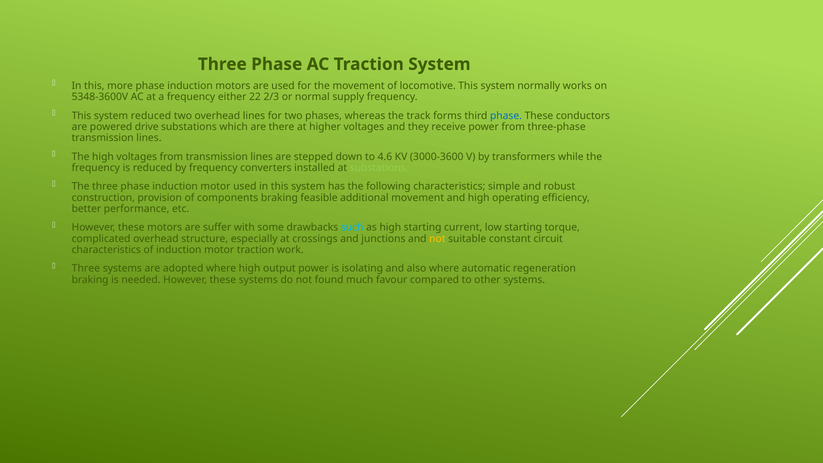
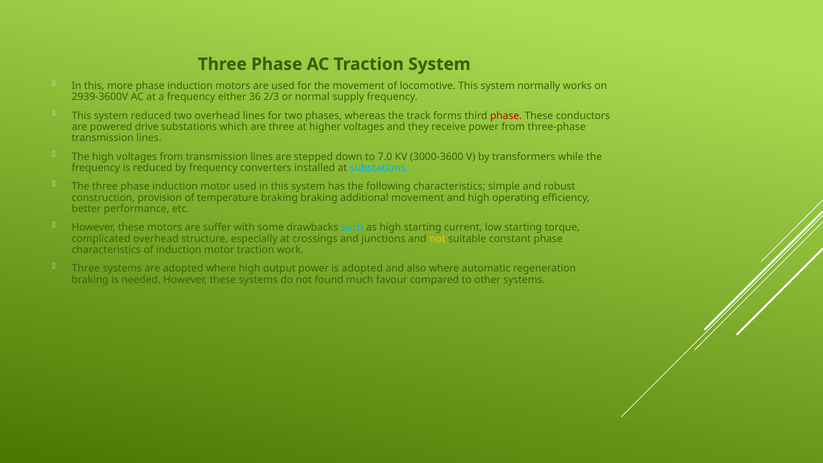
5348-3600V: 5348-3600V -> 2939-3600V
22: 22 -> 36
phase at (506, 116) colour: blue -> red
are there: there -> three
4.6: 4.6 -> 7.0
substations at (379, 168) colour: light green -> light blue
components: components -> temperature
braking feasible: feasible -> braking
constant circuit: circuit -> phase
is isolating: isolating -> adopted
